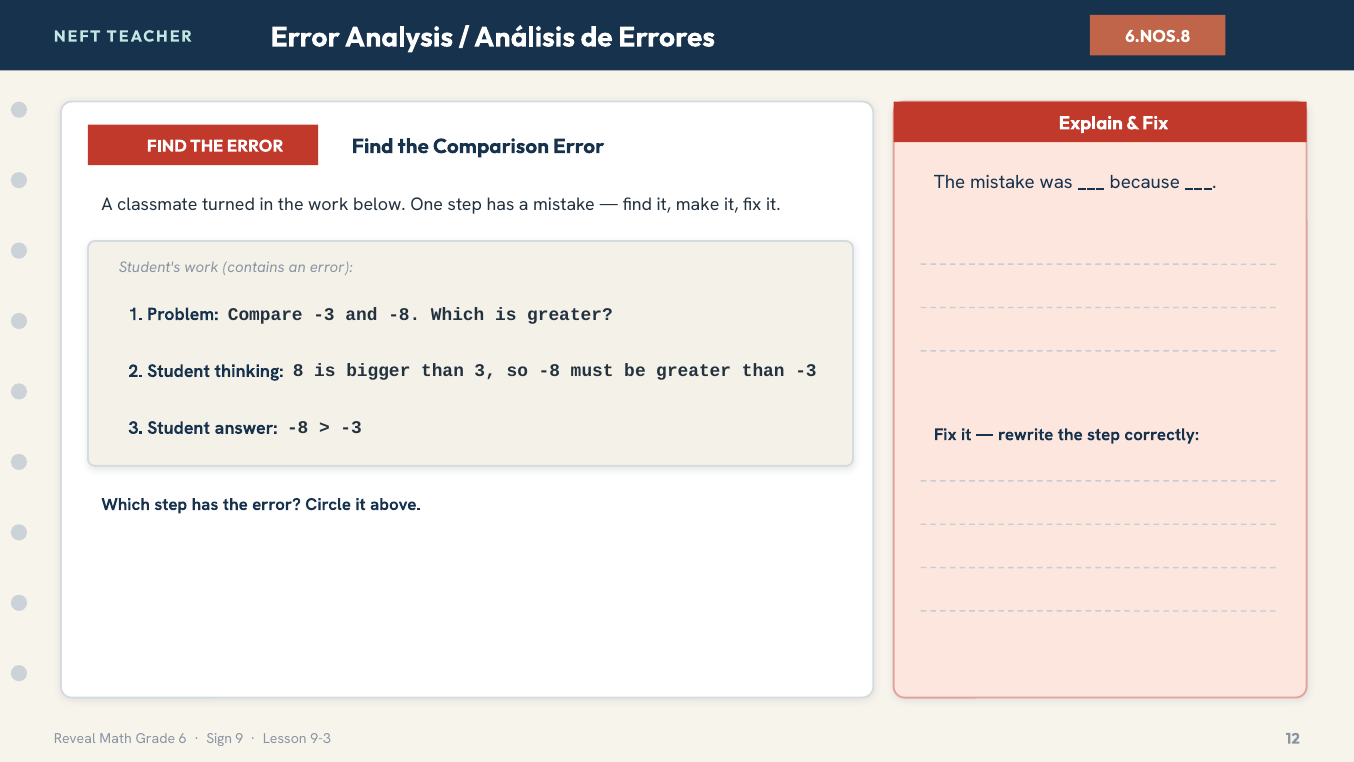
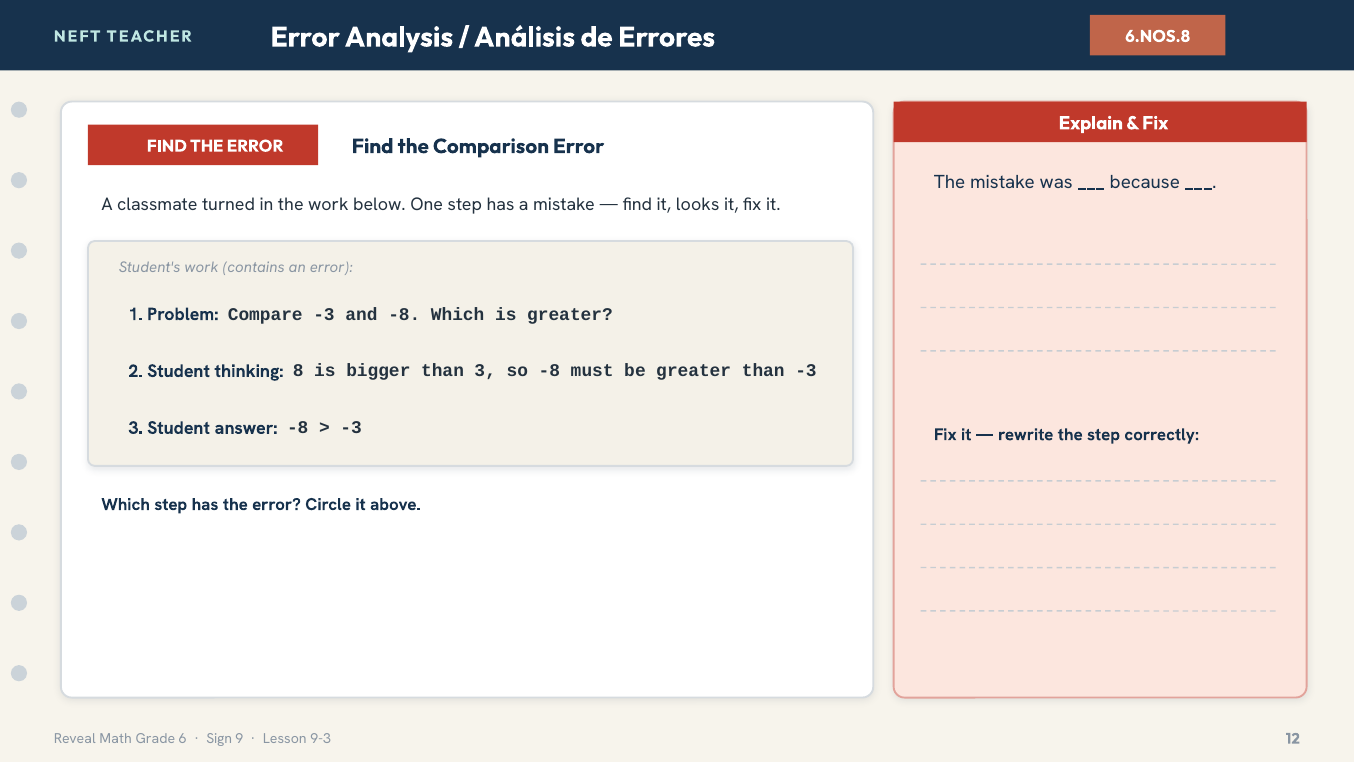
make: make -> looks
